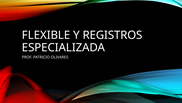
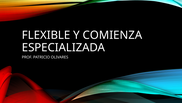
REGISTROS: REGISTROS -> COMIENZA
